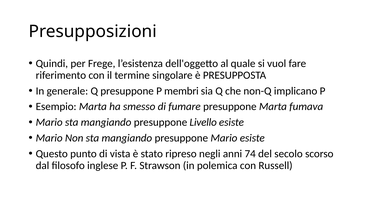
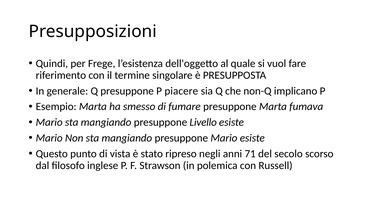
membri: membri -> piacere
74: 74 -> 71
